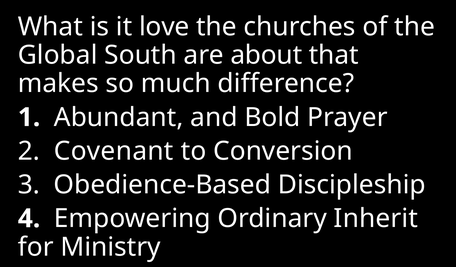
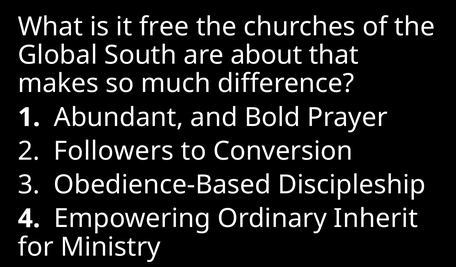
love: love -> free
Covenant: Covenant -> Followers
